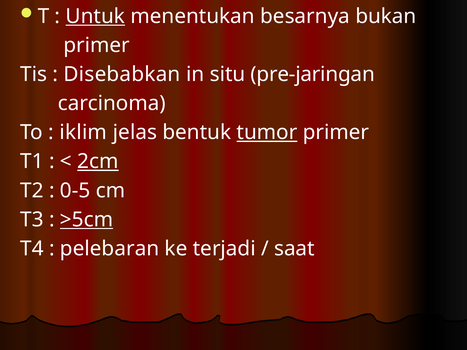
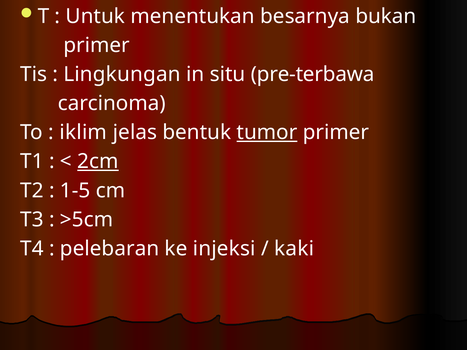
Untuk underline: present -> none
Disebabkan: Disebabkan -> Lingkungan
pre-jaringan: pre-jaringan -> pre-terbawa
0-5: 0-5 -> 1-5
>5cm underline: present -> none
terjadi: terjadi -> injeksi
saat: saat -> kaki
